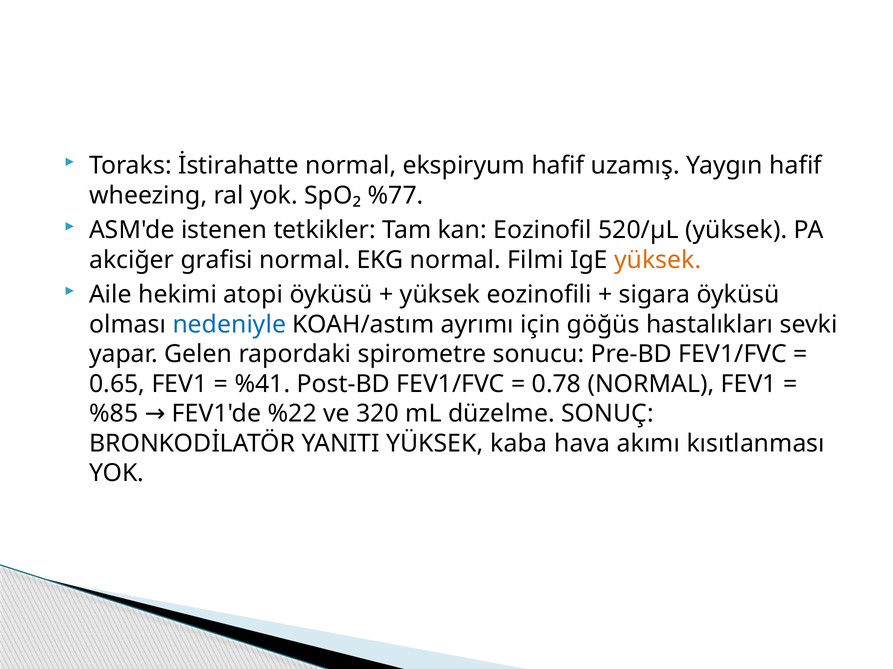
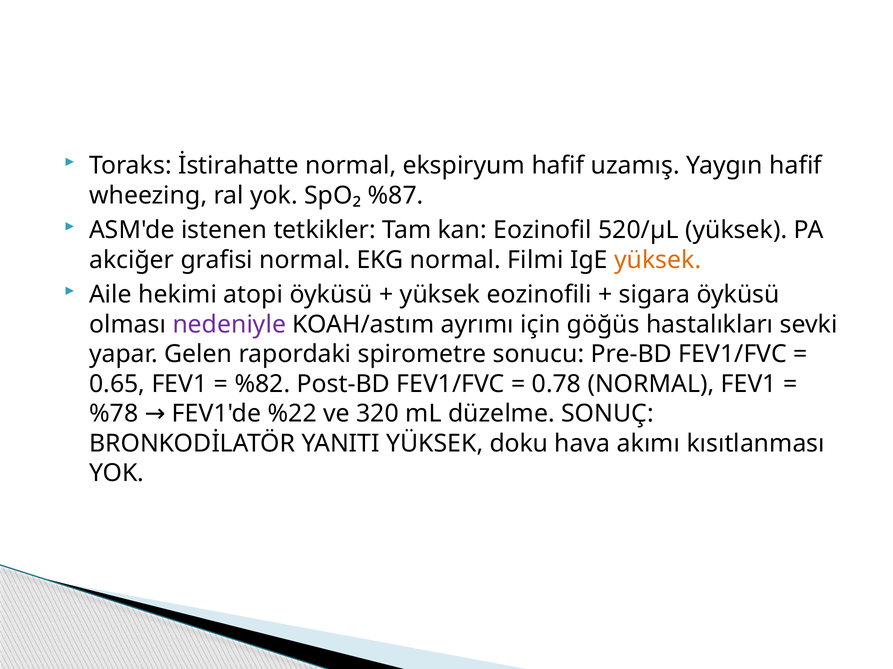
%77: %77 -> %87
nedeniyle colour: blue -> purple
%41: %41 -> %82
%85: %85 -> %78
kaba: kaba -> doku
